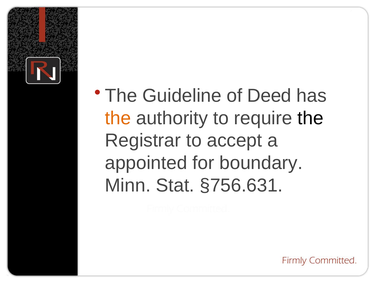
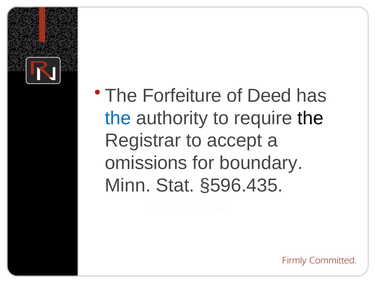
Guideline: Guideline -> Forfeiture
the at (118, 118) colour: orange -> blue
appointed: appointed -> omissions
§756.631: §756.631 -> §596.435
